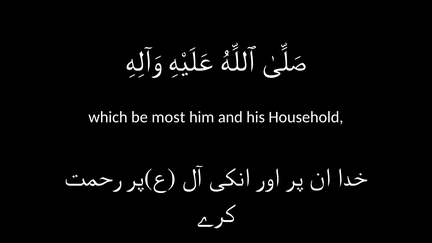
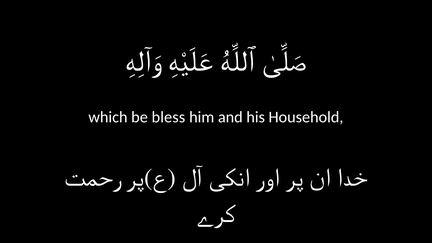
most: most -> bless
